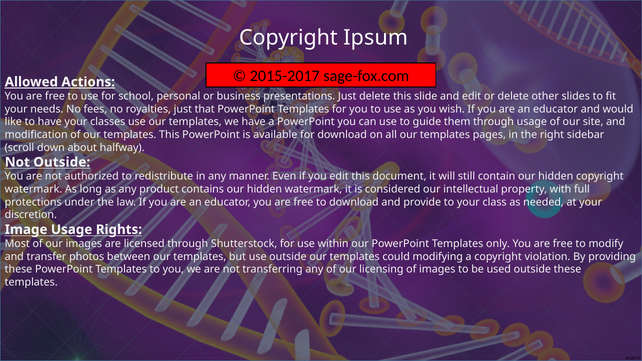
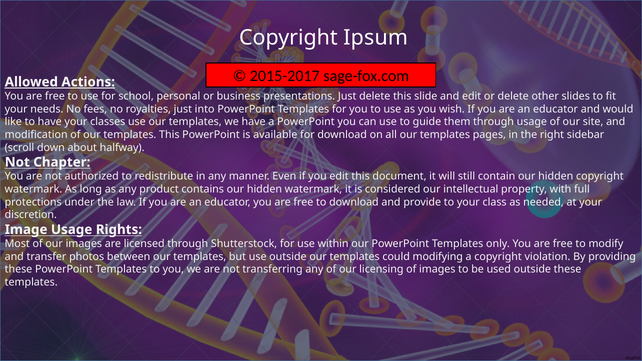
that: that -> into
Not Outside: Outside -> Chapter
